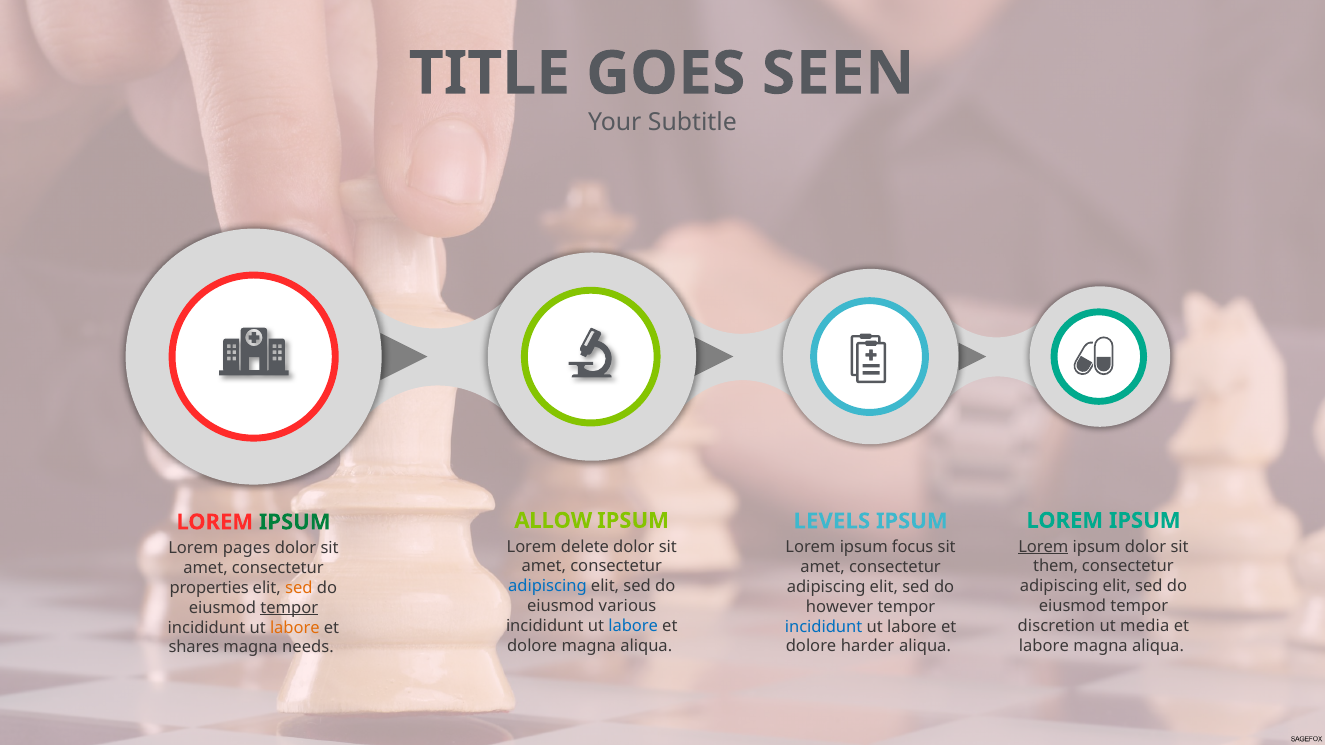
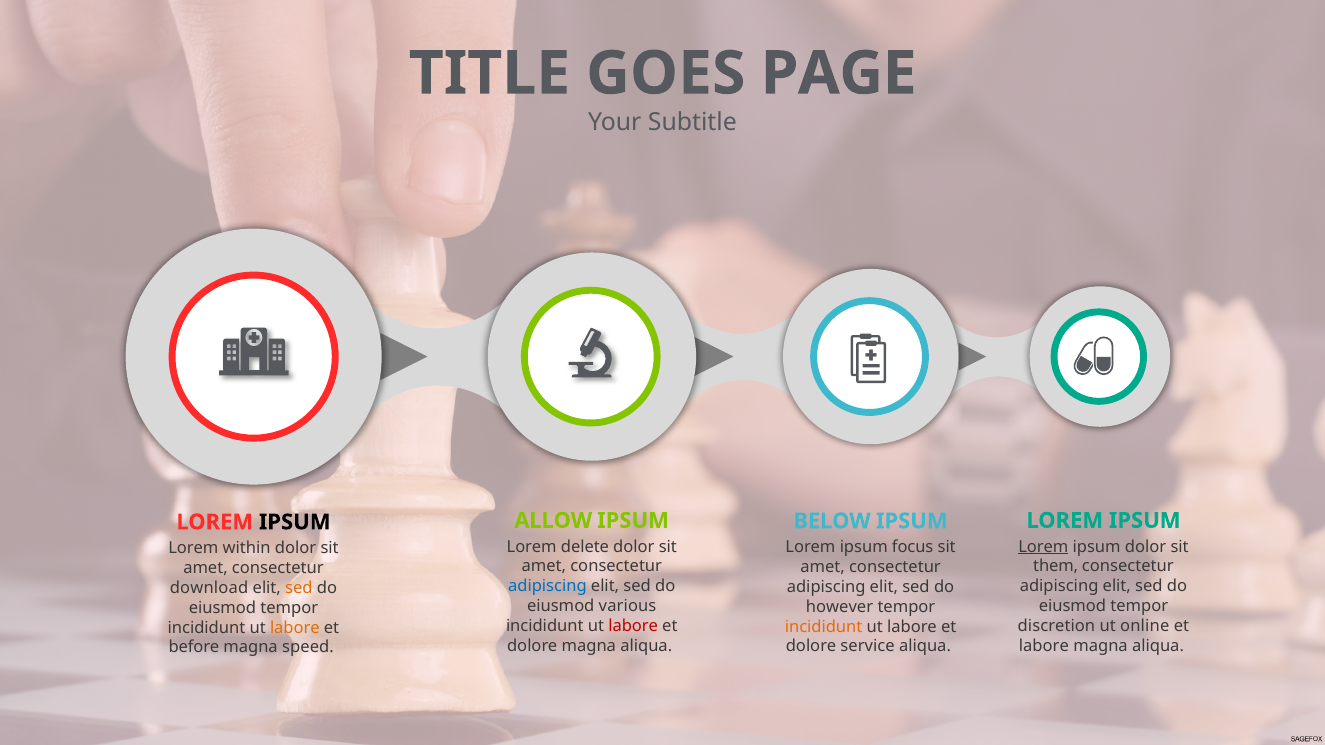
SEEN: SEEN -> PAGE
LEVELS: LEVELS -> BELOW
IPSUM at (295, 522) colour: green -> black
pages: pages -> within
properties: properties -> download
tempor at (289, 608) underline: present -> none
labore at (633, 626) colour: blue -> red
media: media -> online
incididunt at (824, 627) colour: blue -> orange
harder: harder -> service
shares: shares -> before
needs: needs -> speed
